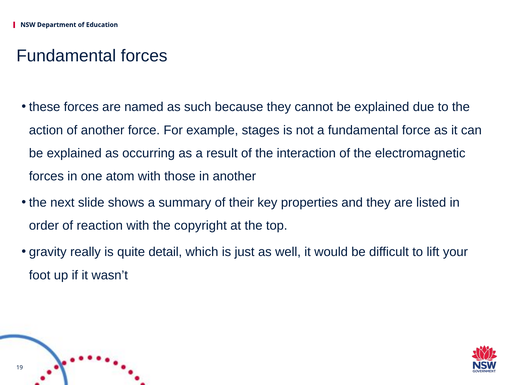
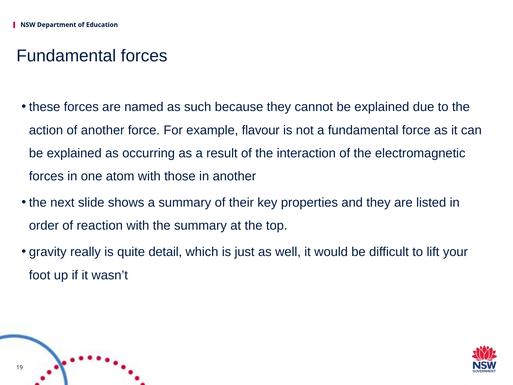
stages: stages -> flavour
the copyright: copyright -> summary
